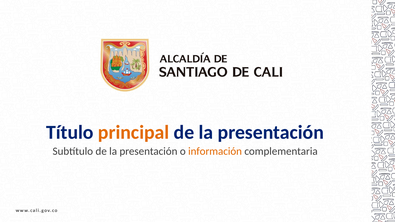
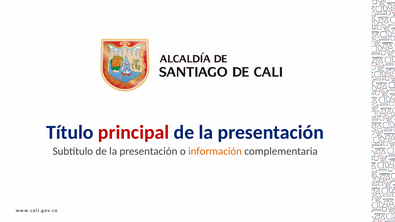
principal colour: orange -> red
